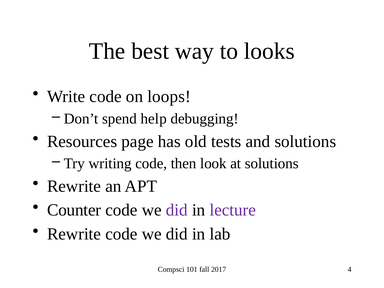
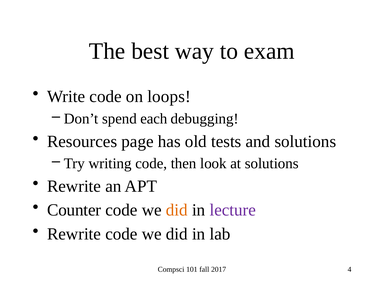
looks: looks -> exam
help: help -> each
did at (177, 210) colour: purple -> orange
